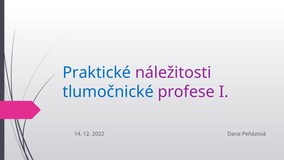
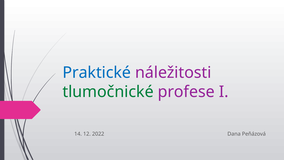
tlumočnické colour: blue -> green
